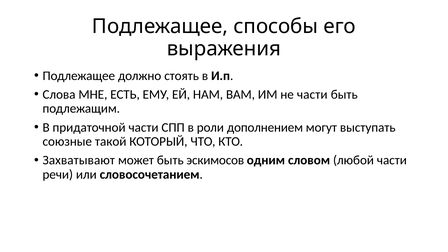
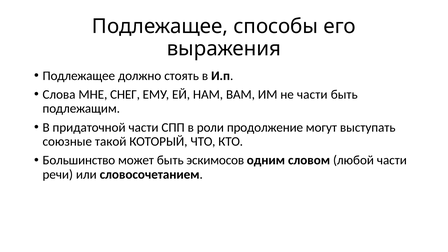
ЕСТЬ: ЕСТЬ -> СНЕГ
дополнением: дополнением -> продолжение
Захватывают: Захватывают -> Большинство
